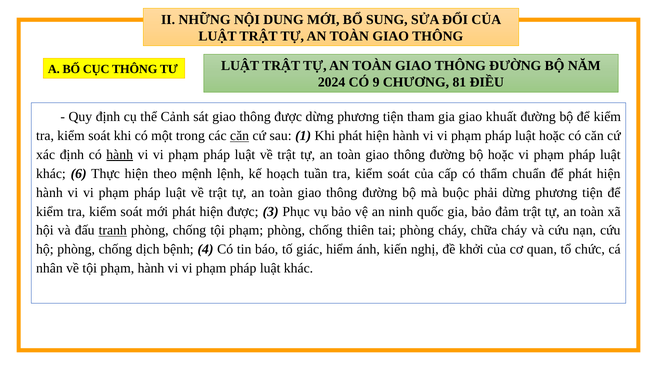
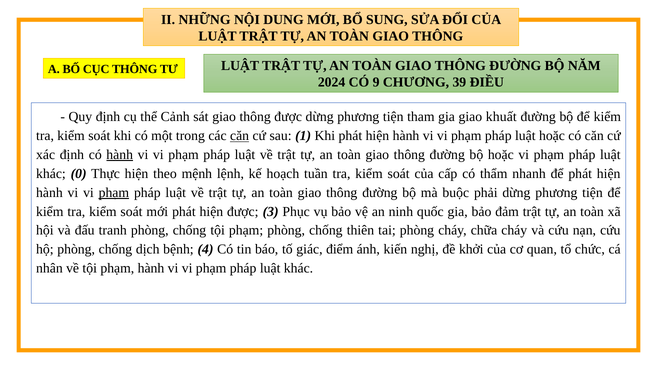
81: 81 -> 39
6: 6 -> 0
chuẩn: chuẩn -> nhanh
phạm at (114, 192) underline: none -> present
tranh underline: present -> none
hiểm: hiểm -> điểm
